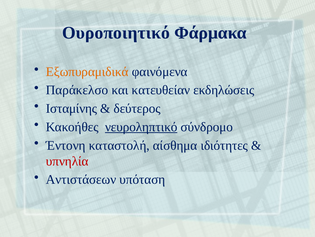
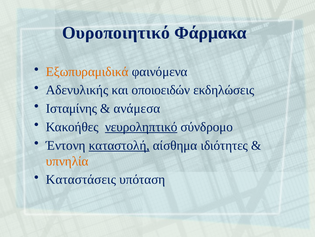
Παράκελσο: Παράκελσο -> Αδενυλικής
κατευθείαν: κατευθείαν -> οποιοειδών
δεύτερος: δεύτερος -> ανάμεσα
καταστολή underline: none -> present
υπνηλία colour: red -> orange
Αντιστάσεων: Αντιστάσεων -> Καταστάσεις
